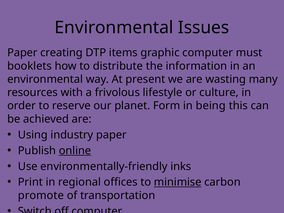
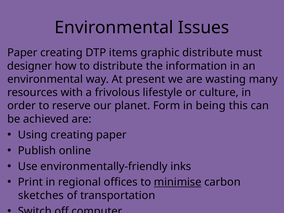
graphic computer: computer -> distribute
booklets: booklets -> designer
Using industry: industry -> creating
online underline: present -> none
promote: promote -> sketches
